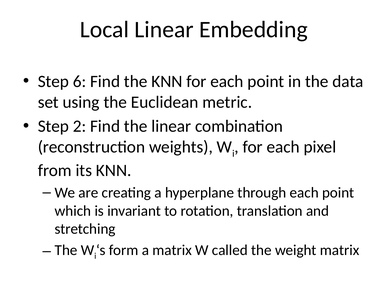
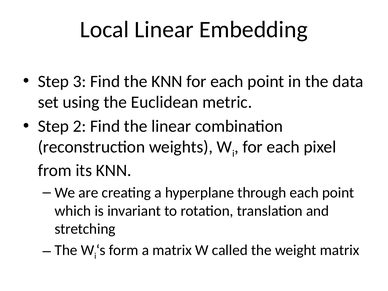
6: 6 -> 3
